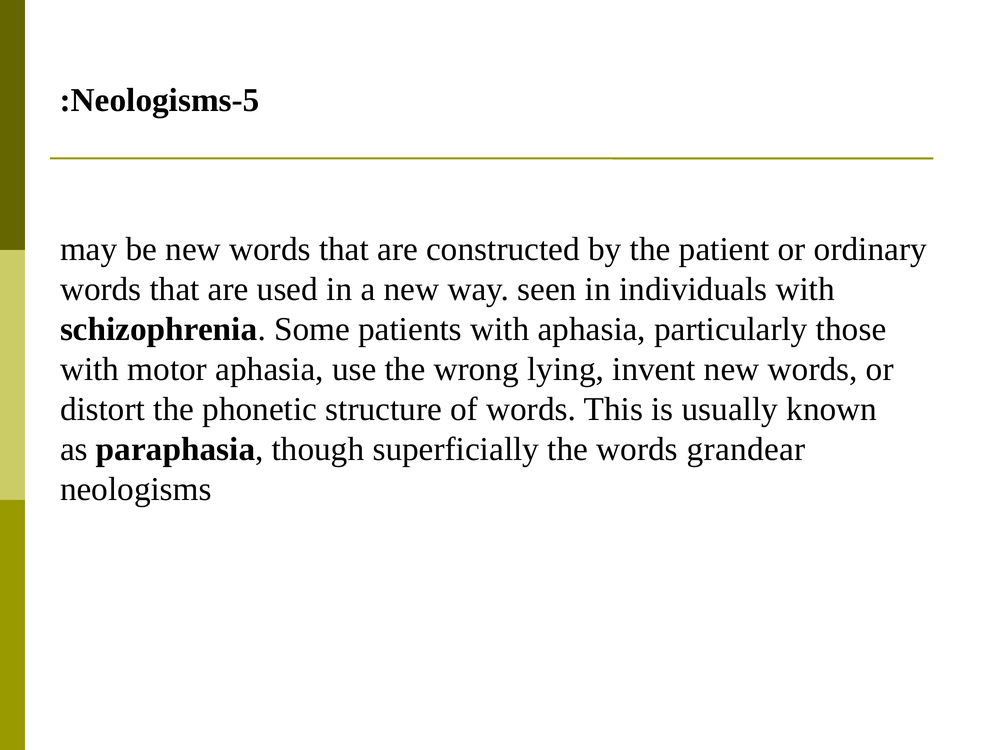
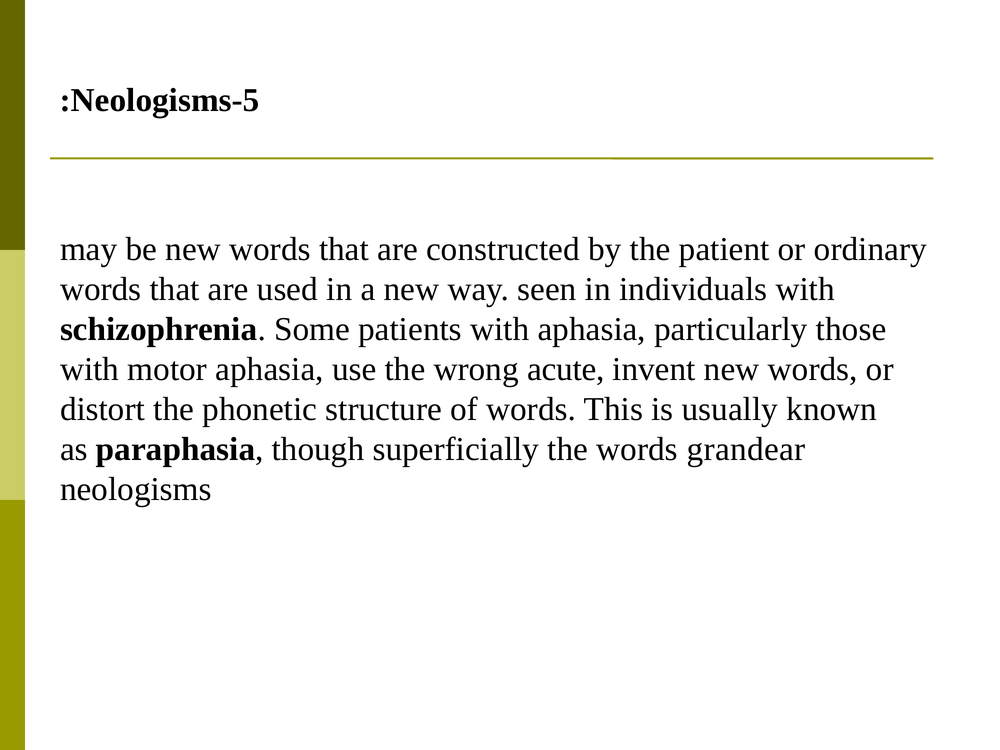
lying: lying -> acute
